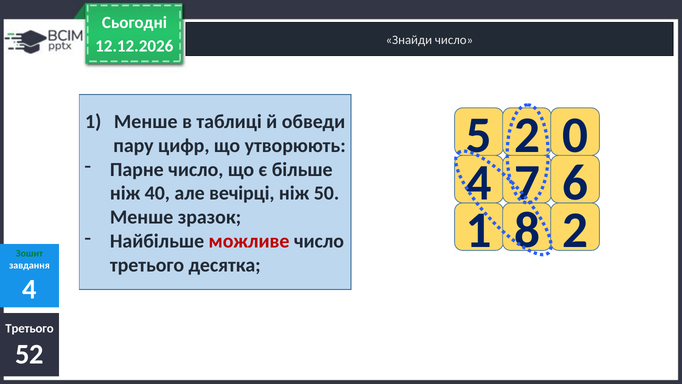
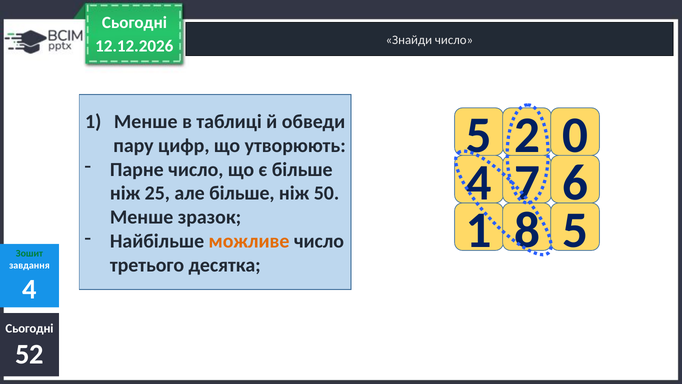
40: 40 -> 25
але вечірці: вечірці -> більше
2 at (575, 230): 2 -> 5
можливе colour: red -> orange
Третього at (29, 328): Третього -> Сьогодні
